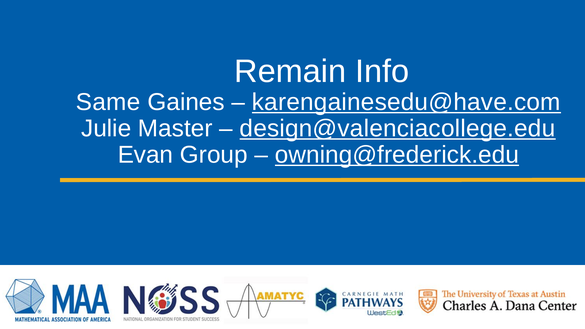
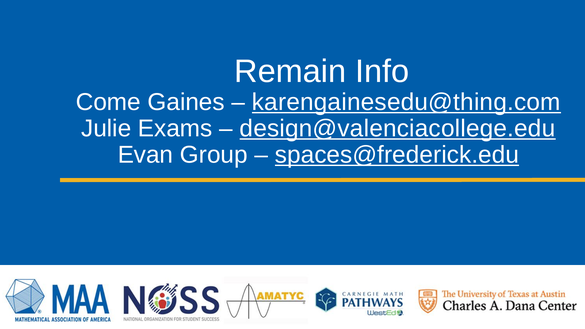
Same: Same -> Come
karengainesedu@have.com: karengainesedu@have.com -> karengainesedu@thing.com
Master: Master -> Exams
owning@frederick.edu: owning@frederick.edu -> spaces@frederick.edu
